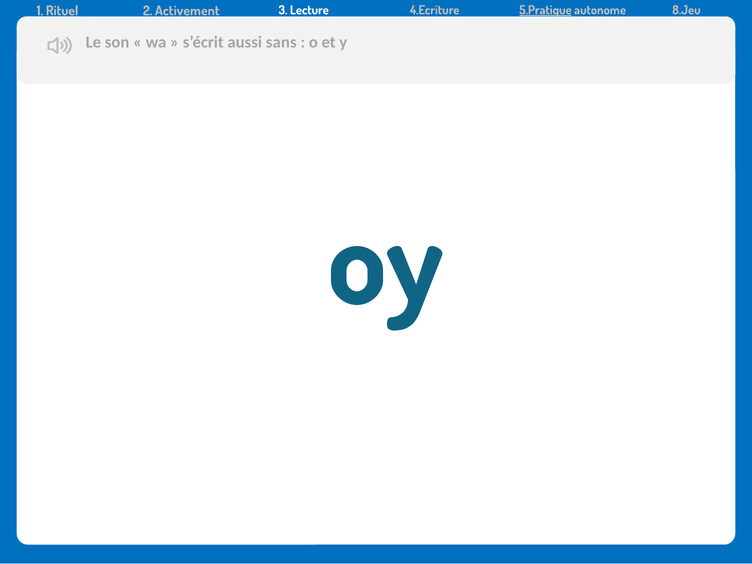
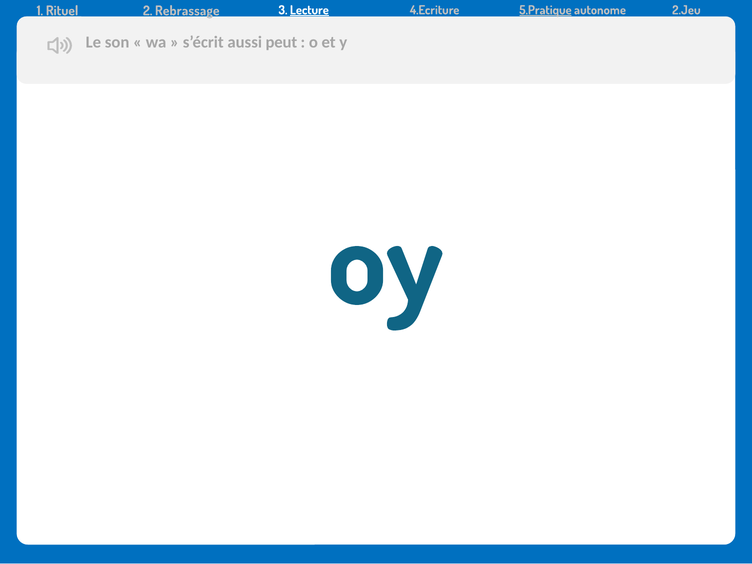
Activement: Activement -> Rebrassage
Lecture underline: none -> present
8.Jeu: 8.Jeu -> 2.Jeu
sans: sans -> peut
